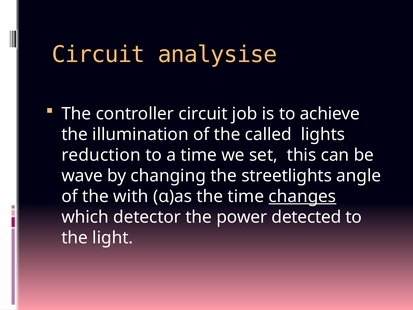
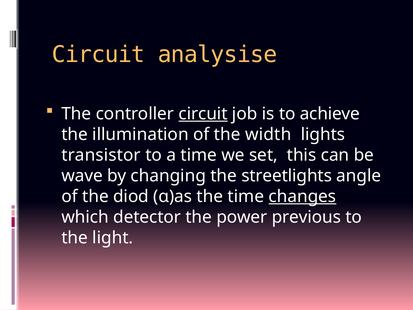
circuit at (203, 114) underline: none -> present
called: called -> width
reduction: reduction -> transistor
with: with -> diod
detected: detected -> previous
